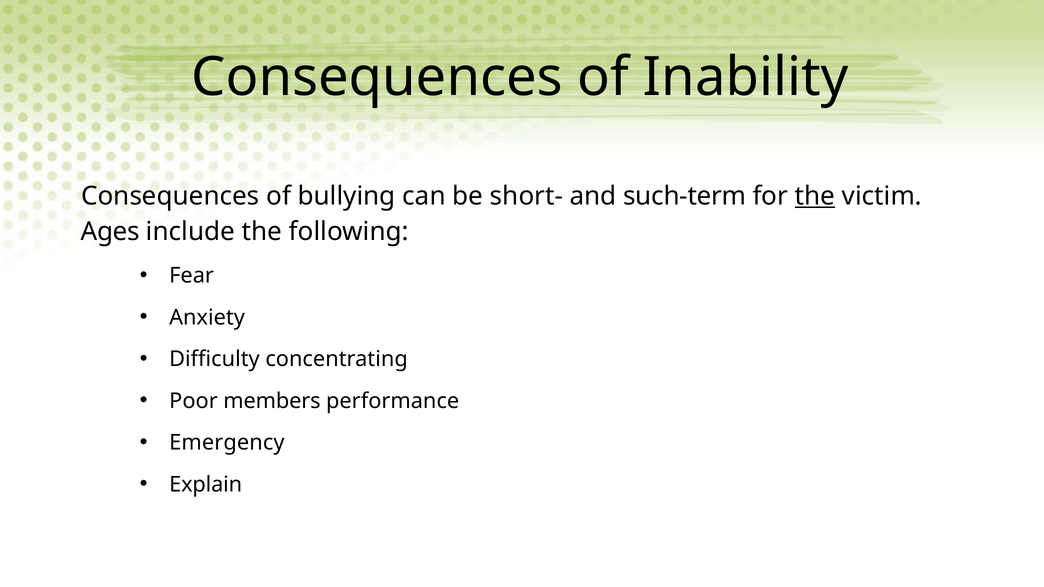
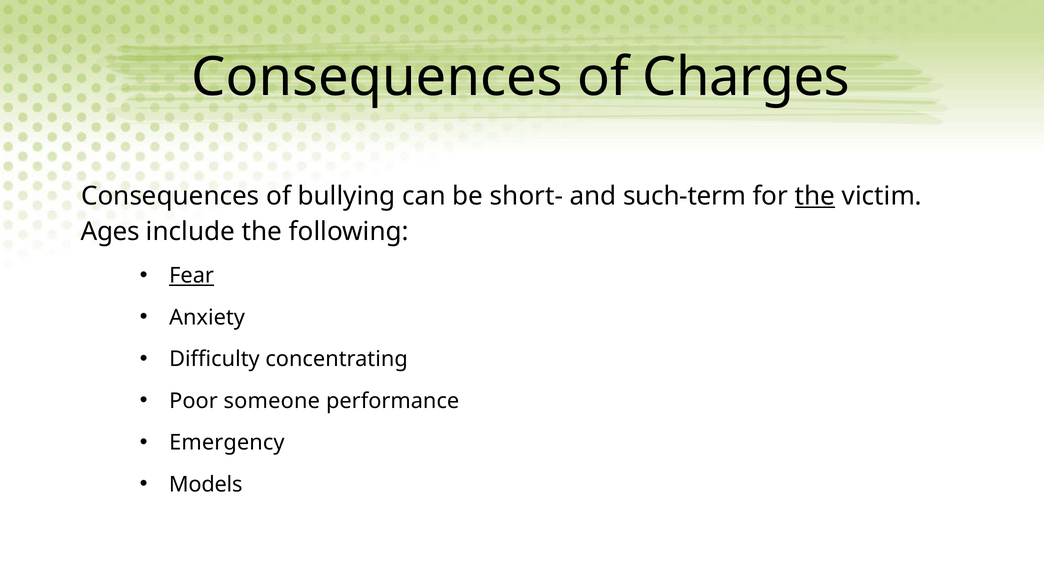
Inability: Inability -> Charges
Fear underline: none -> present
members: members -> someone
Explain: Explain -> Models
